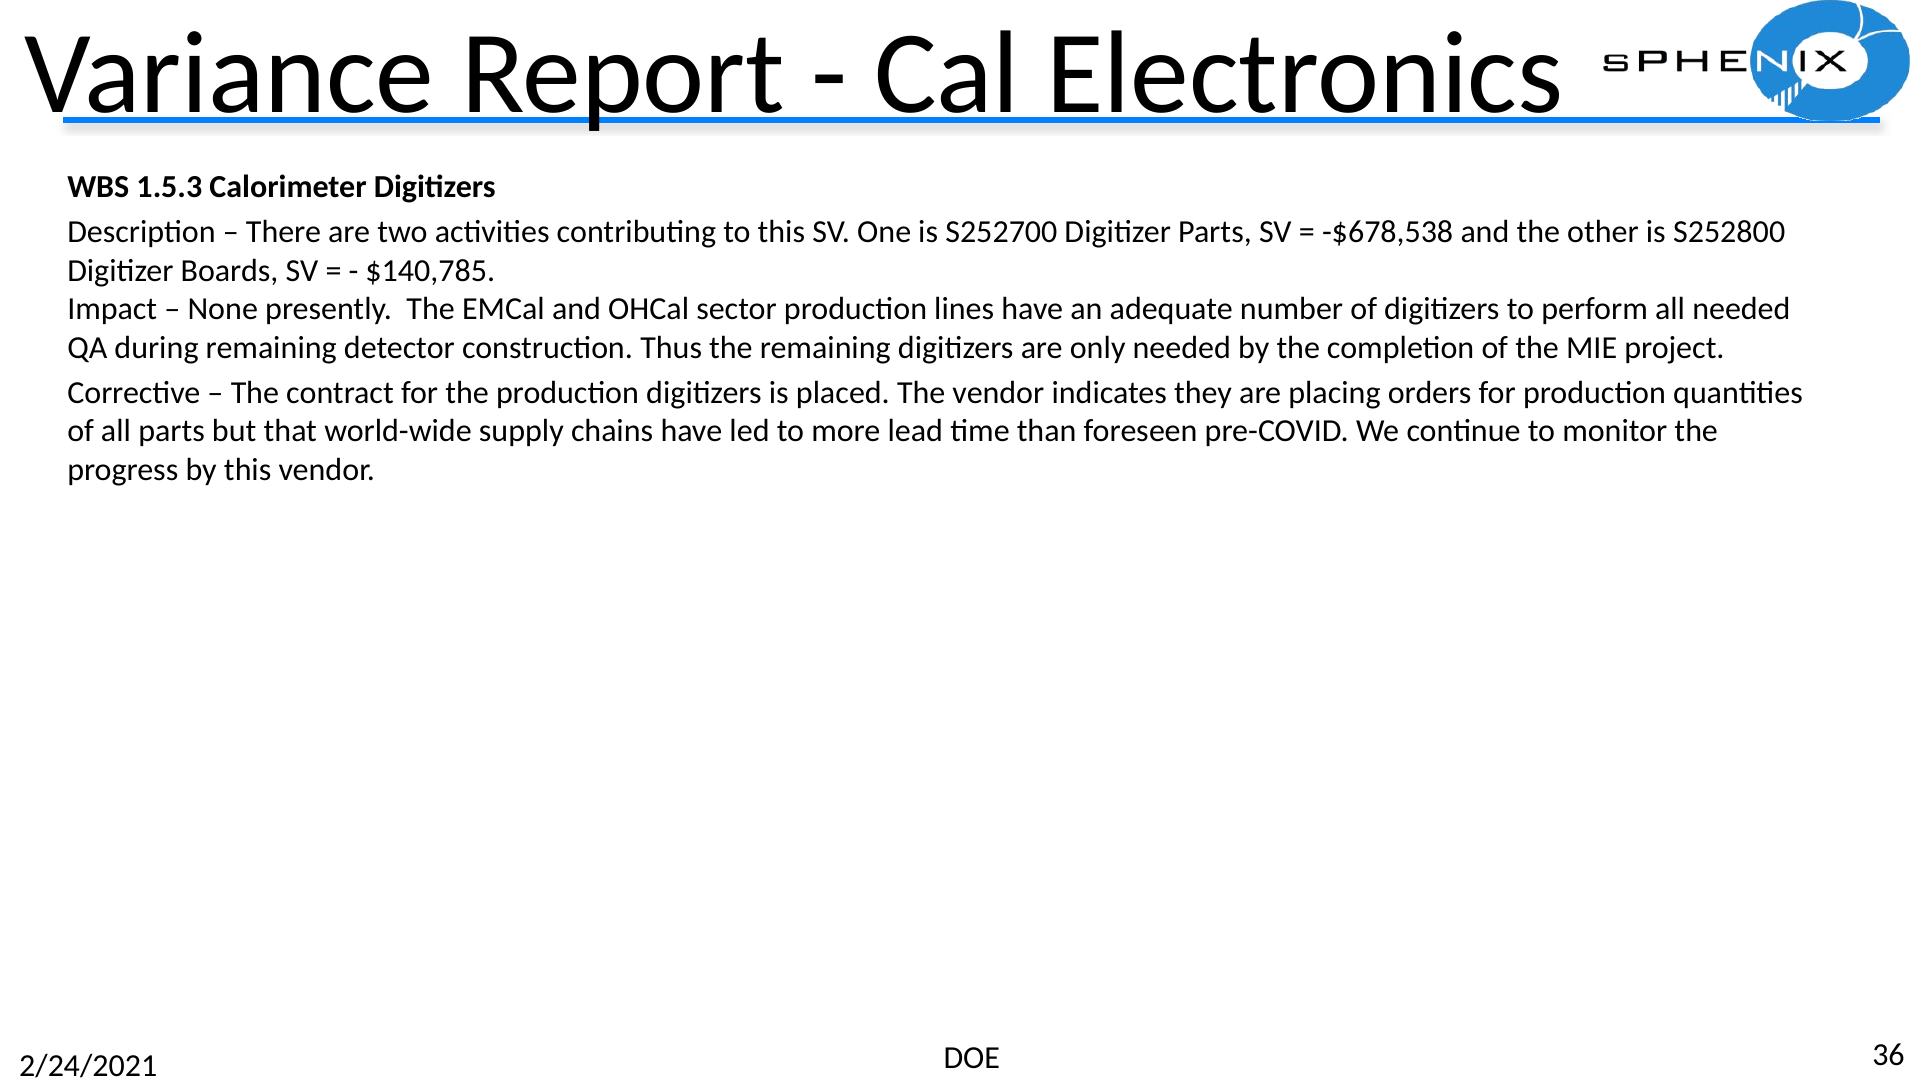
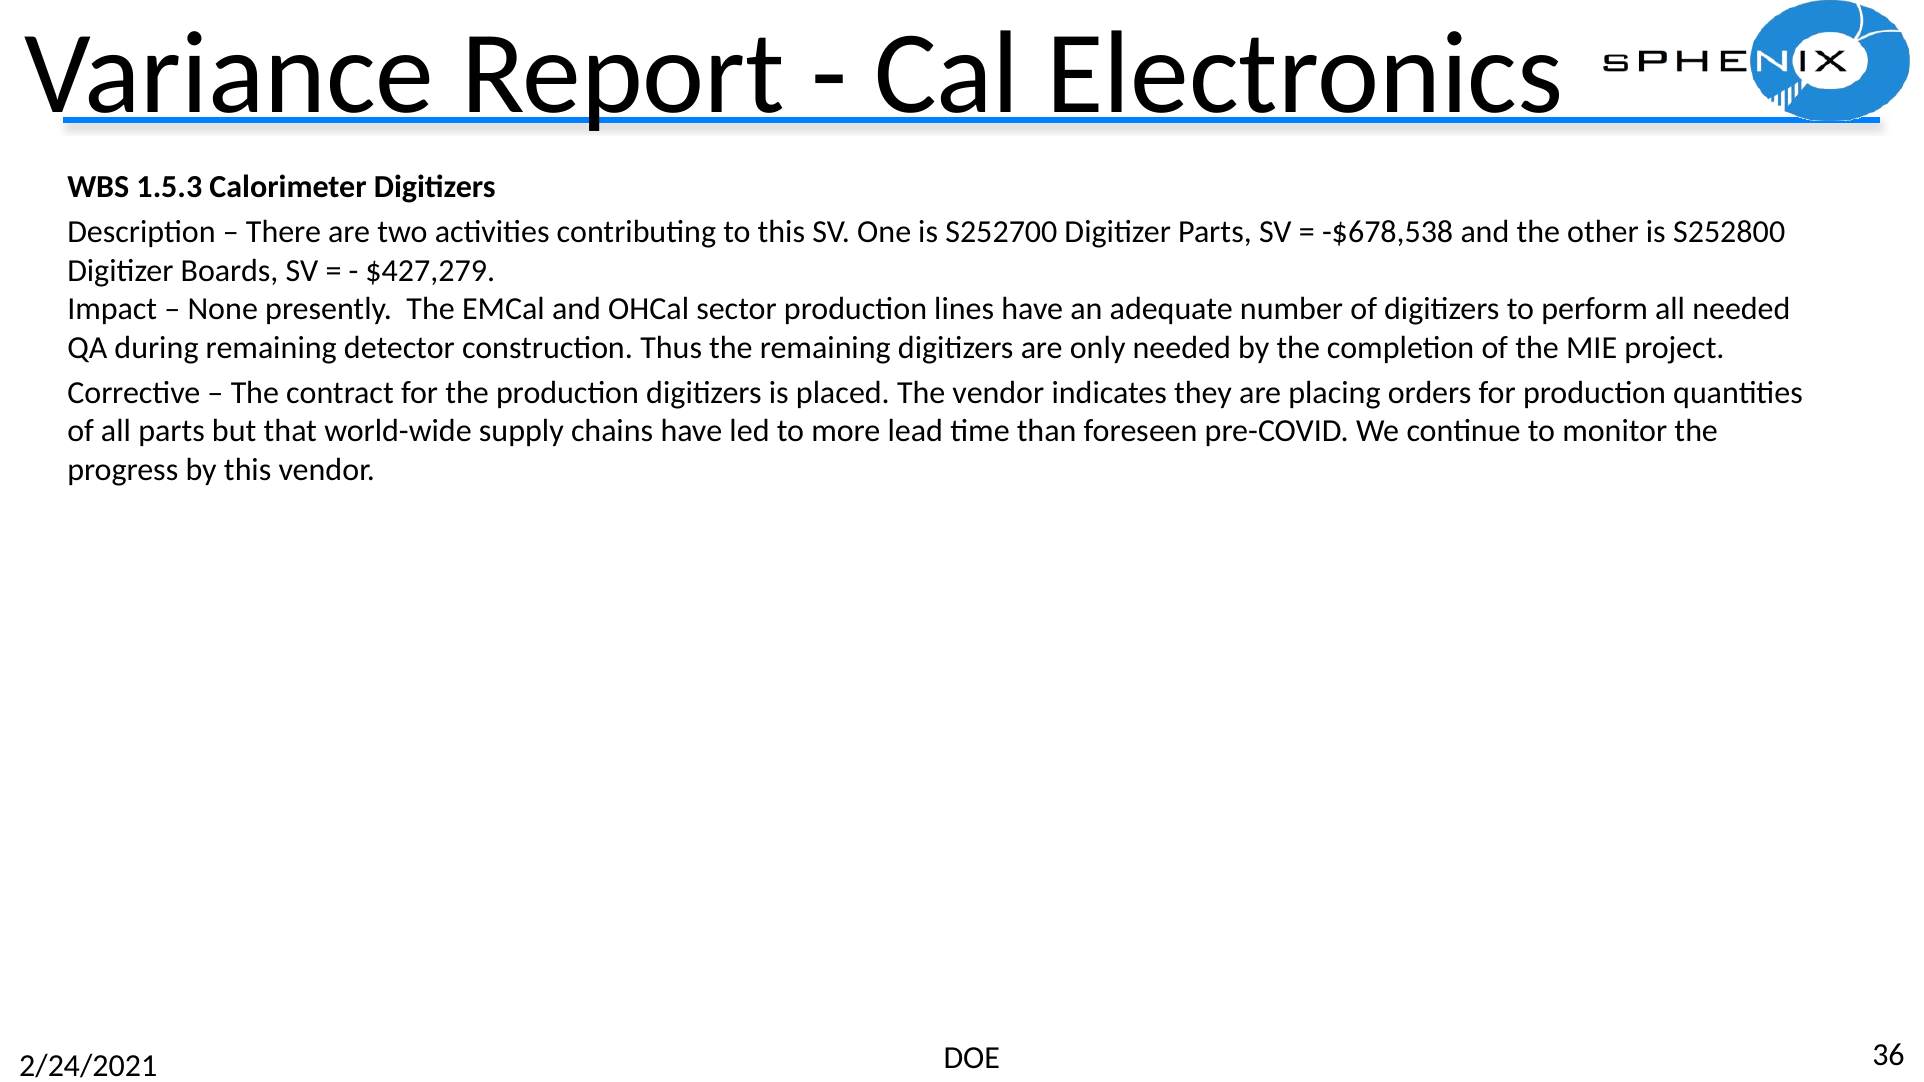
$140,785: $140,785 -> $427,279
